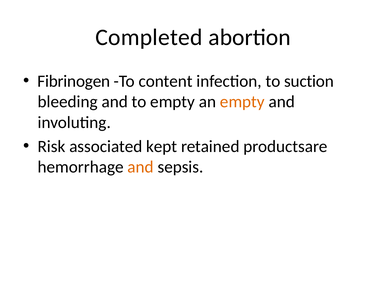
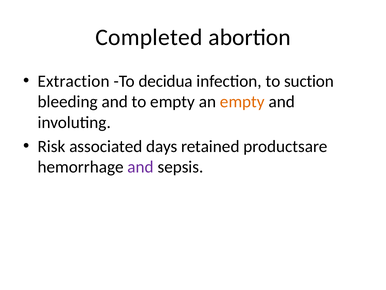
Fibrinogen: Fibrinogen -> Extraction
content: content -> decidua
kept: kept -> days
and at (141, 167) colour: orange -> purple
